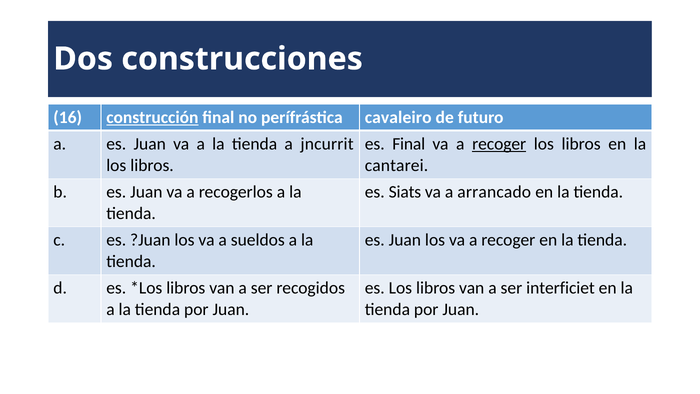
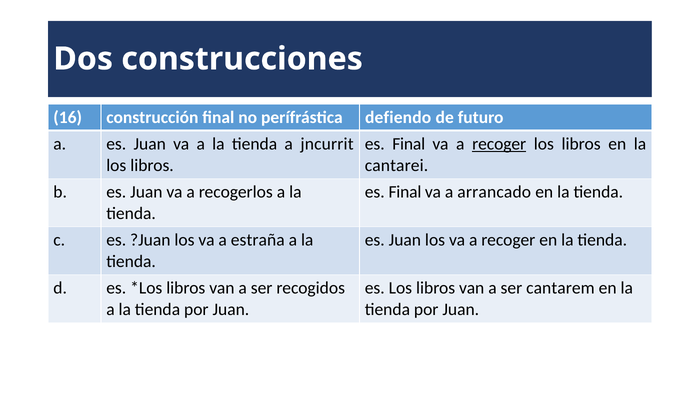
construcción underline: present -> none
cavaleiro: cavaleiro -> defiendo
Siats at (405, 192): Siats -> Final
sueldos: sueldos -> estraña
interficiet: interficiet -> cantarem
